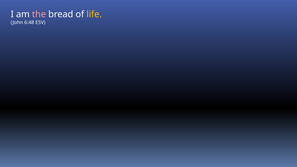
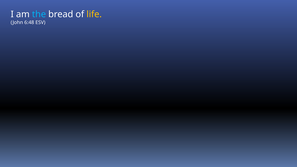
the colour: pink -> light blue
